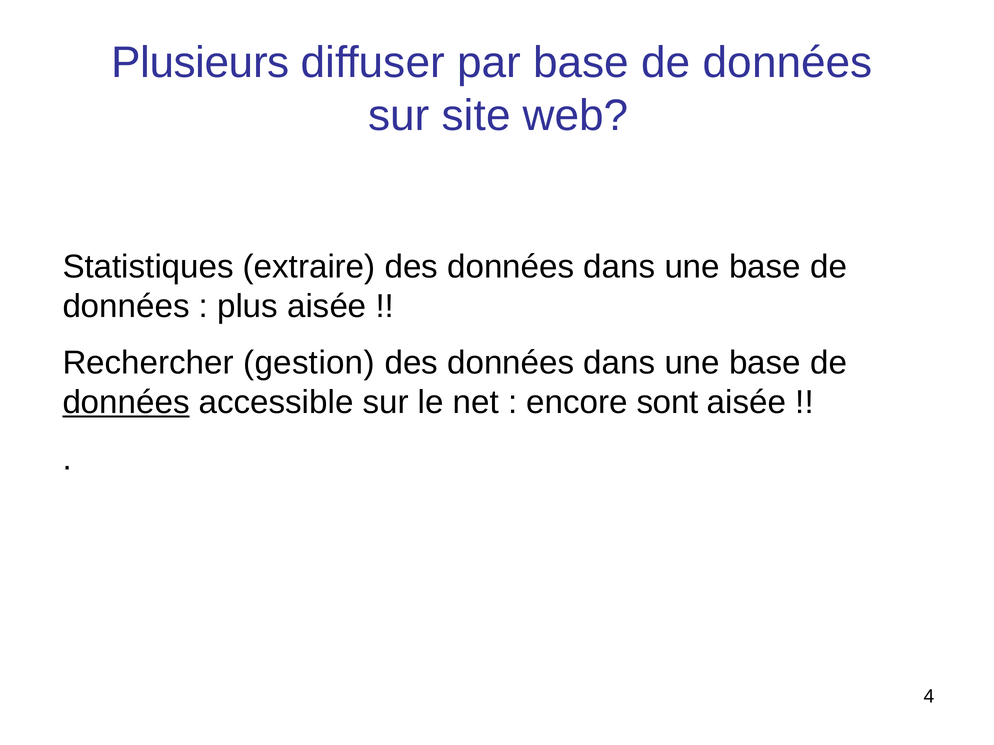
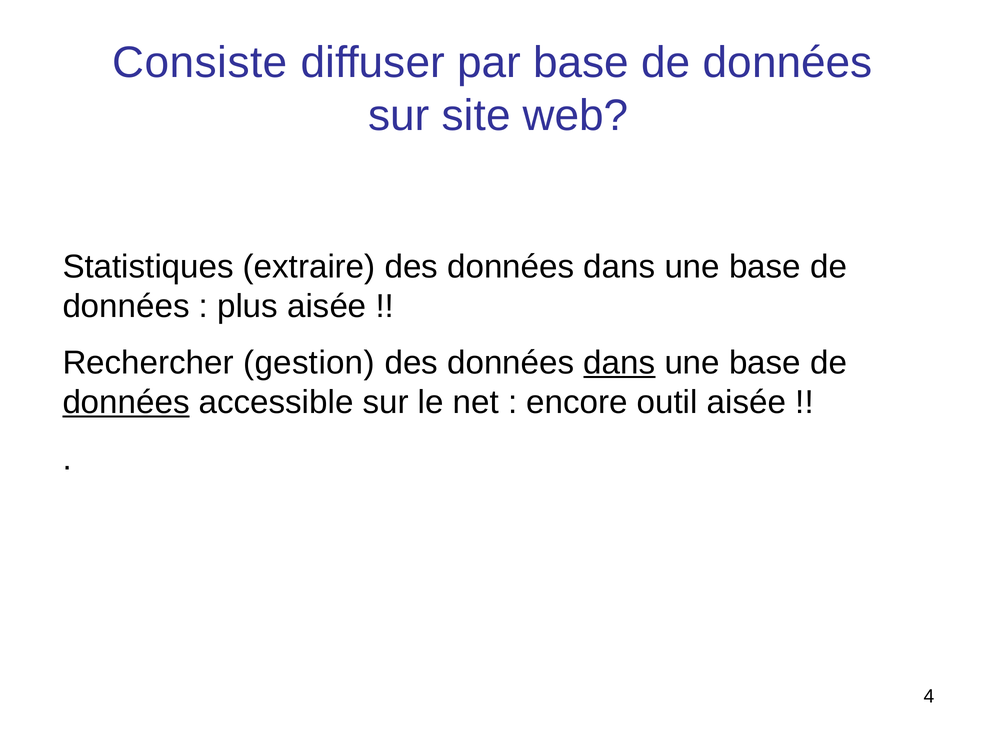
Plusieurs: Plusieurs -> Consiste
dans at (619, 363) underline: none -> present
sont: sont -> outil
